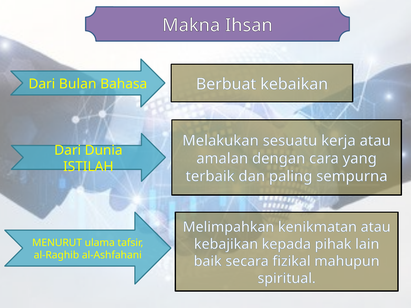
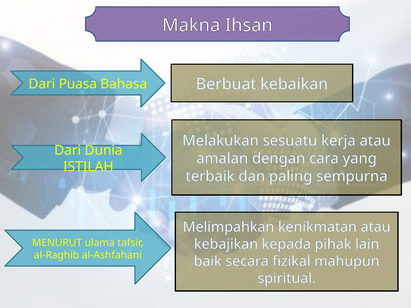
Bulan: Bulan -> Puasa
